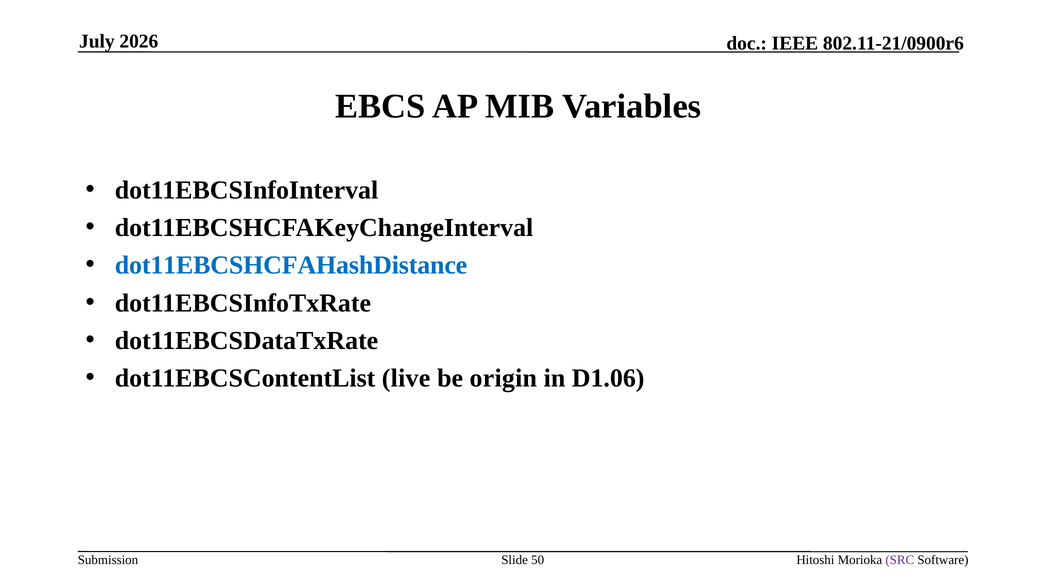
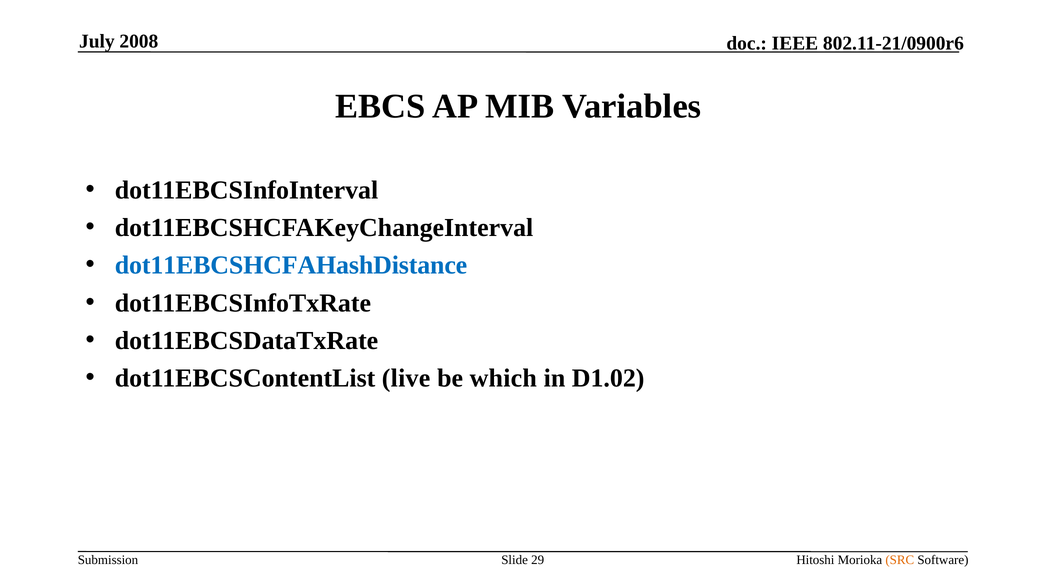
2026: 2026 -> 2008
origin: origin -> which
D1.06: D1.06 -> D1.02
50: 50 -> 29
SRC colour: purple -> orange
